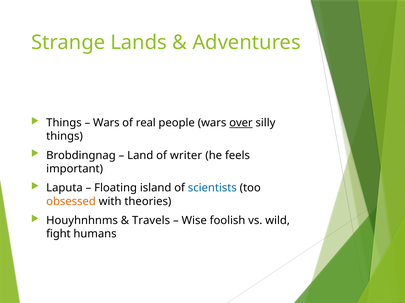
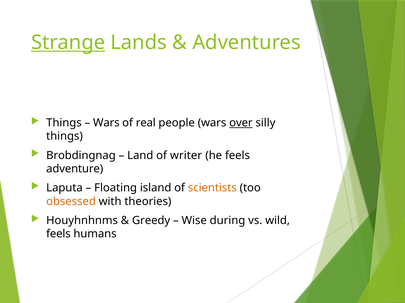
Strange underline: none -> present
important: important -> adventure
scientists colour: blue -> orange
Travels: Travels -> Greedy
foolish: foolish -> during
fight at (58, 234): fight -> feels
